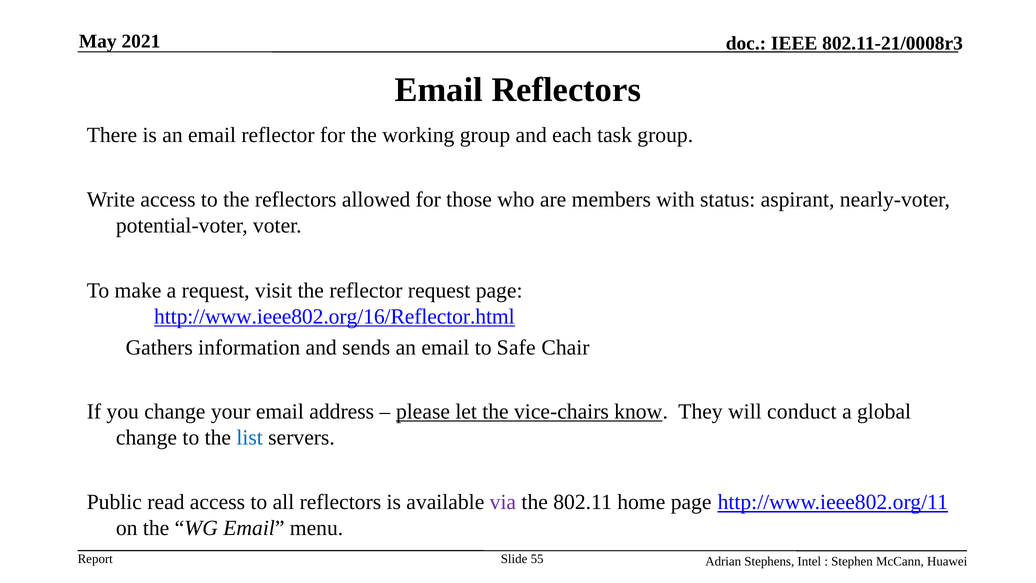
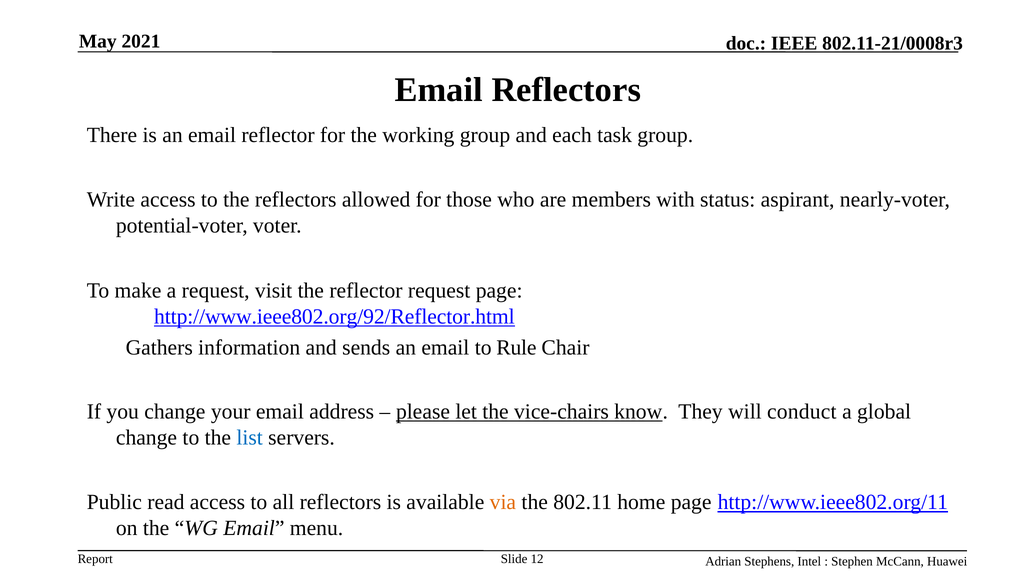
http://www.ieee802.org/16/Reflector.html: http://www.ieee802.org/16/Reflector.html -> http://www.ieee802.org/92/Reflector.html
Safe: Safe -> Rule
via colour: purple -> orange
55: 55 -> 12
